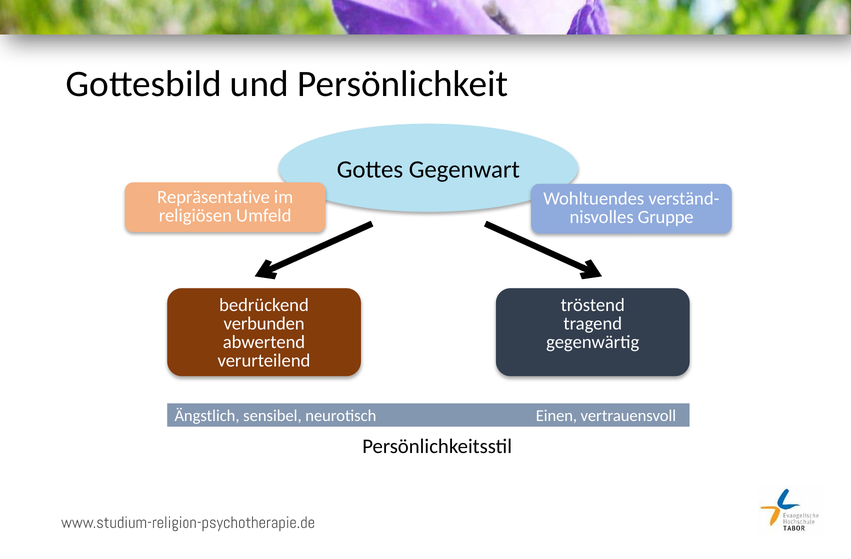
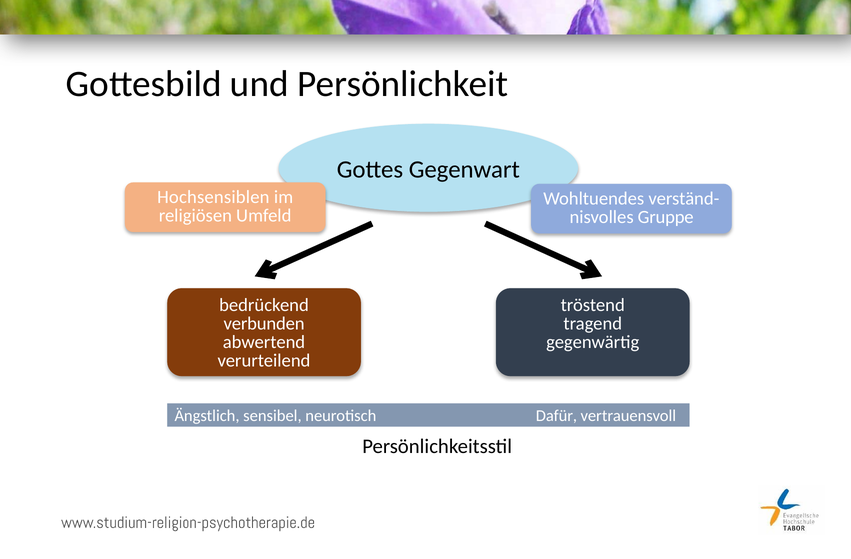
Repräsentative: Repräsentative -> Hochsensiblen
Einen: Einen -> Dafür
